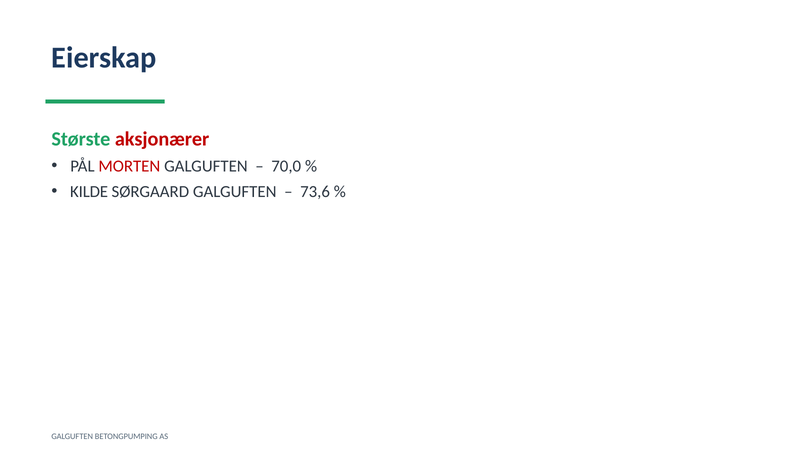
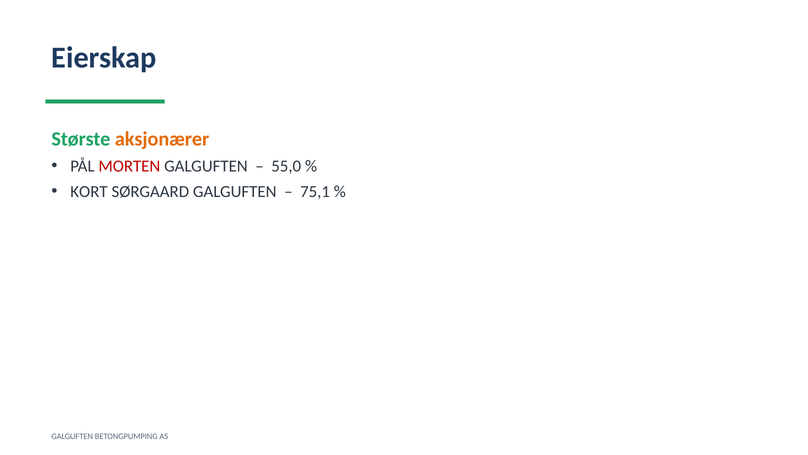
aksjonærer colour: red -> orange
70,0: 70,0 -> 55,0
KILDE: KILDE -> KORT
73,6: 73,6 -> 75,1
